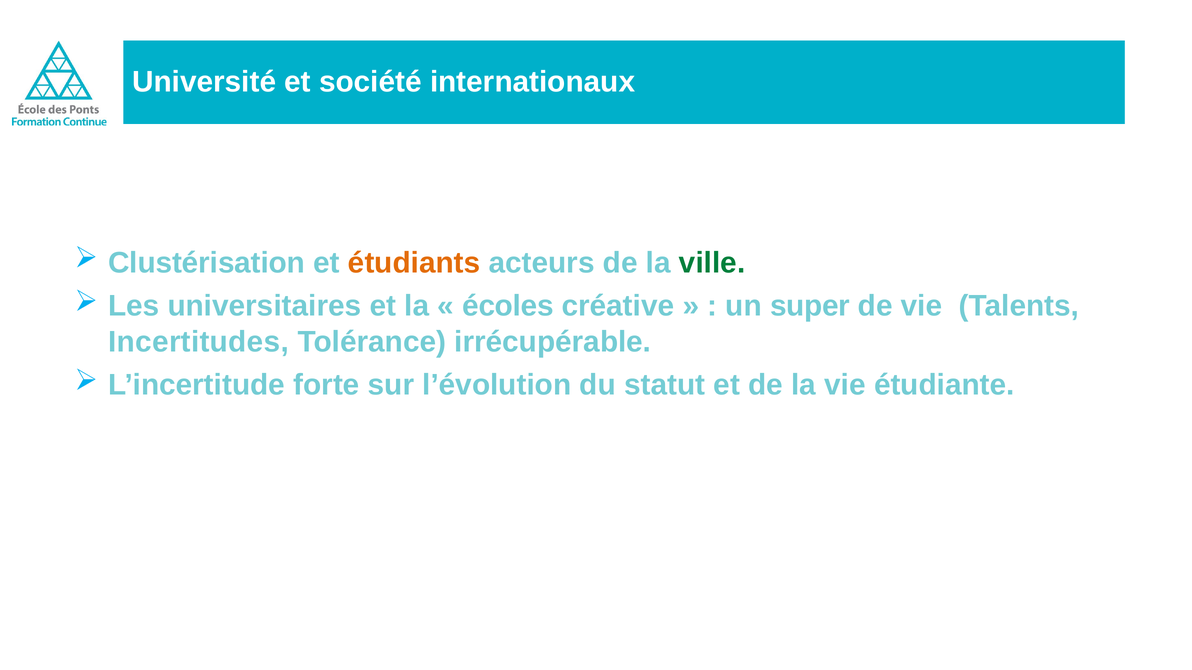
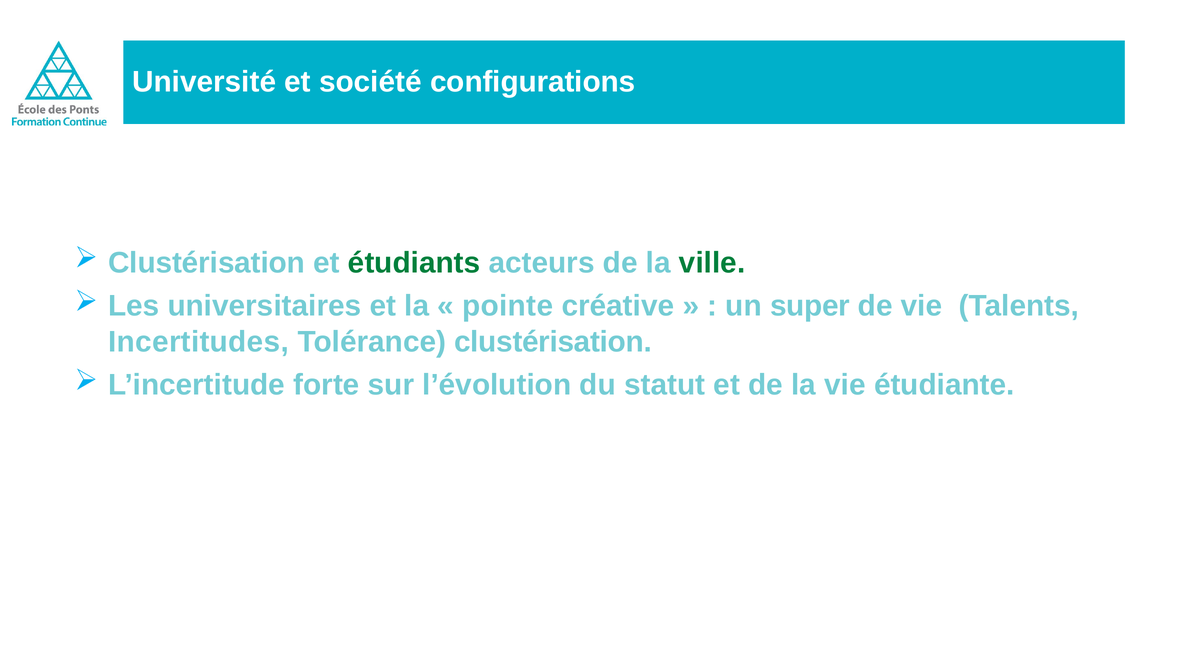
internationaux: internationaux -> configurations
étudiants colour: orange -> green
écoles: écoles -> pointe
Tolérance irrécupérable: irrécupérable -> clustérisation
